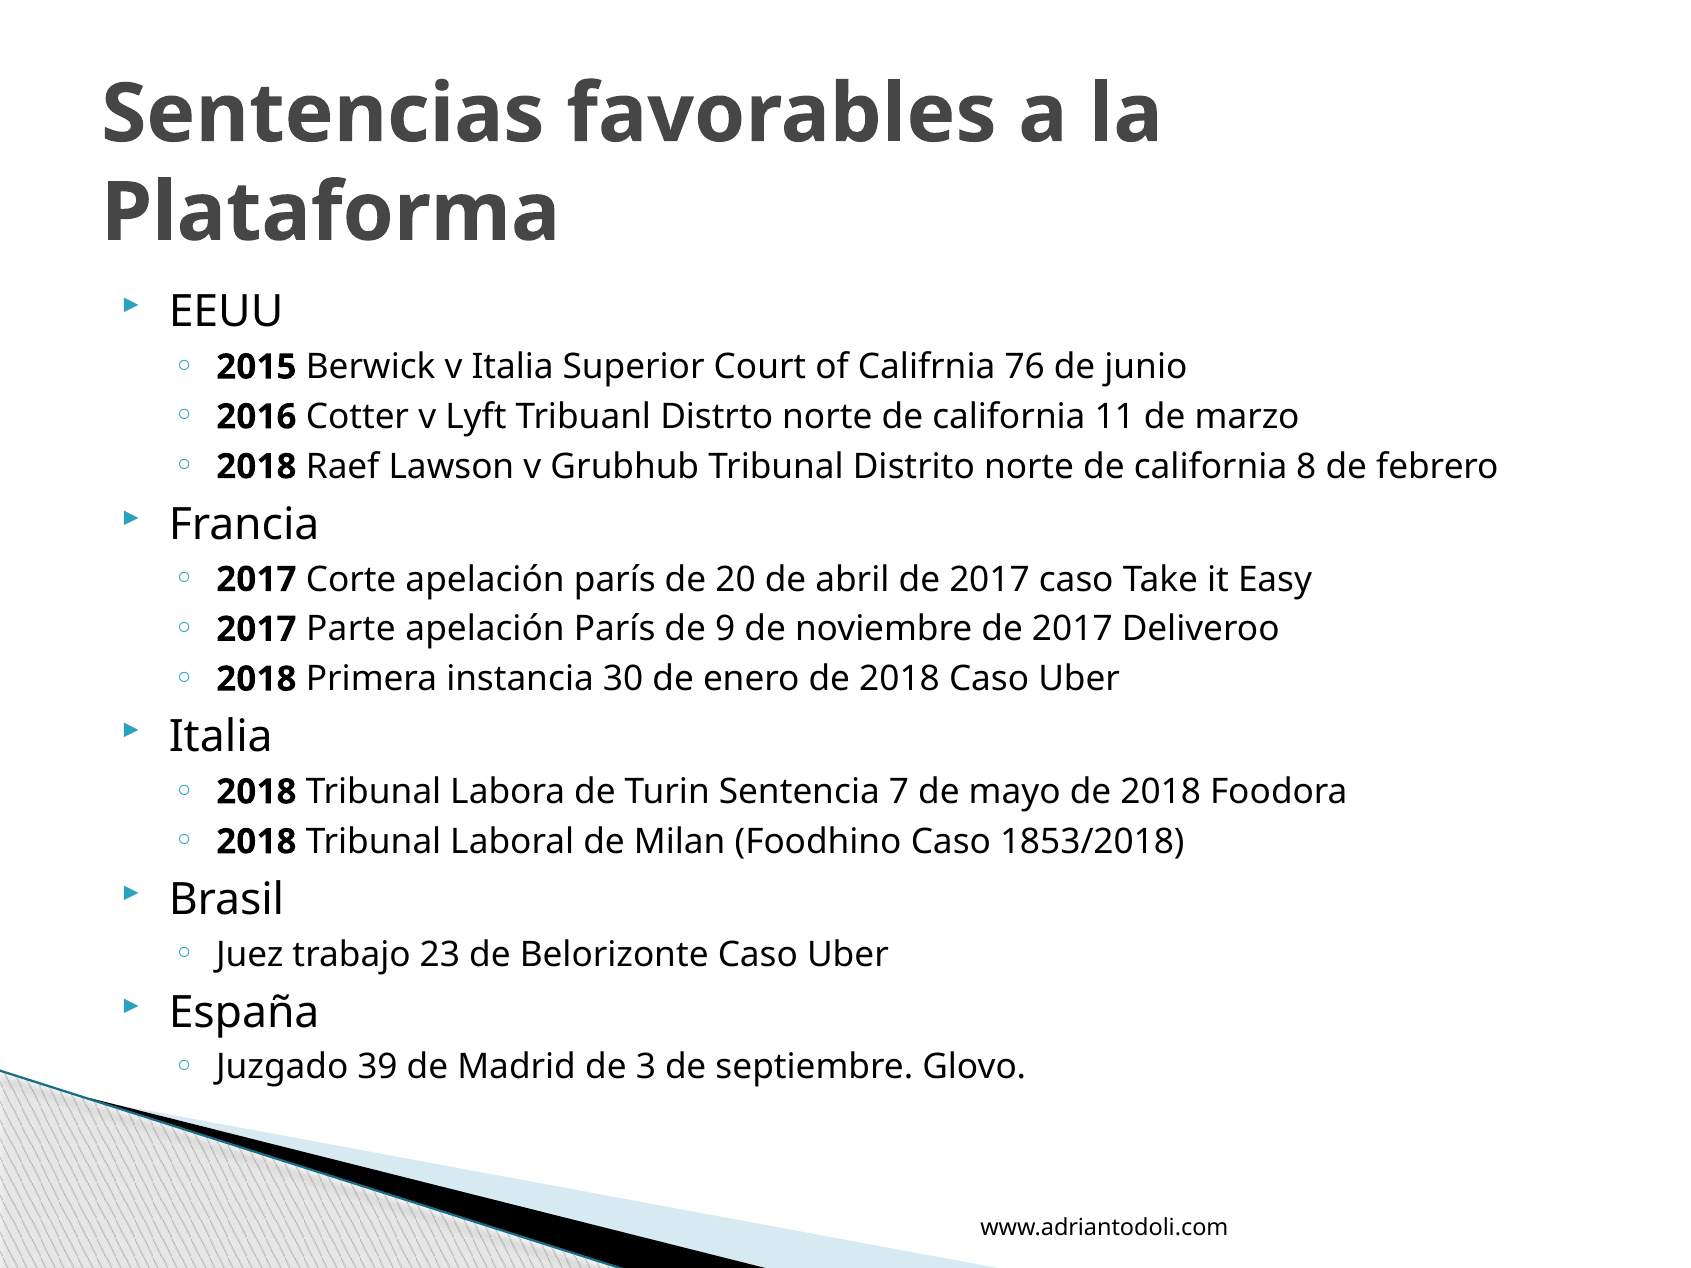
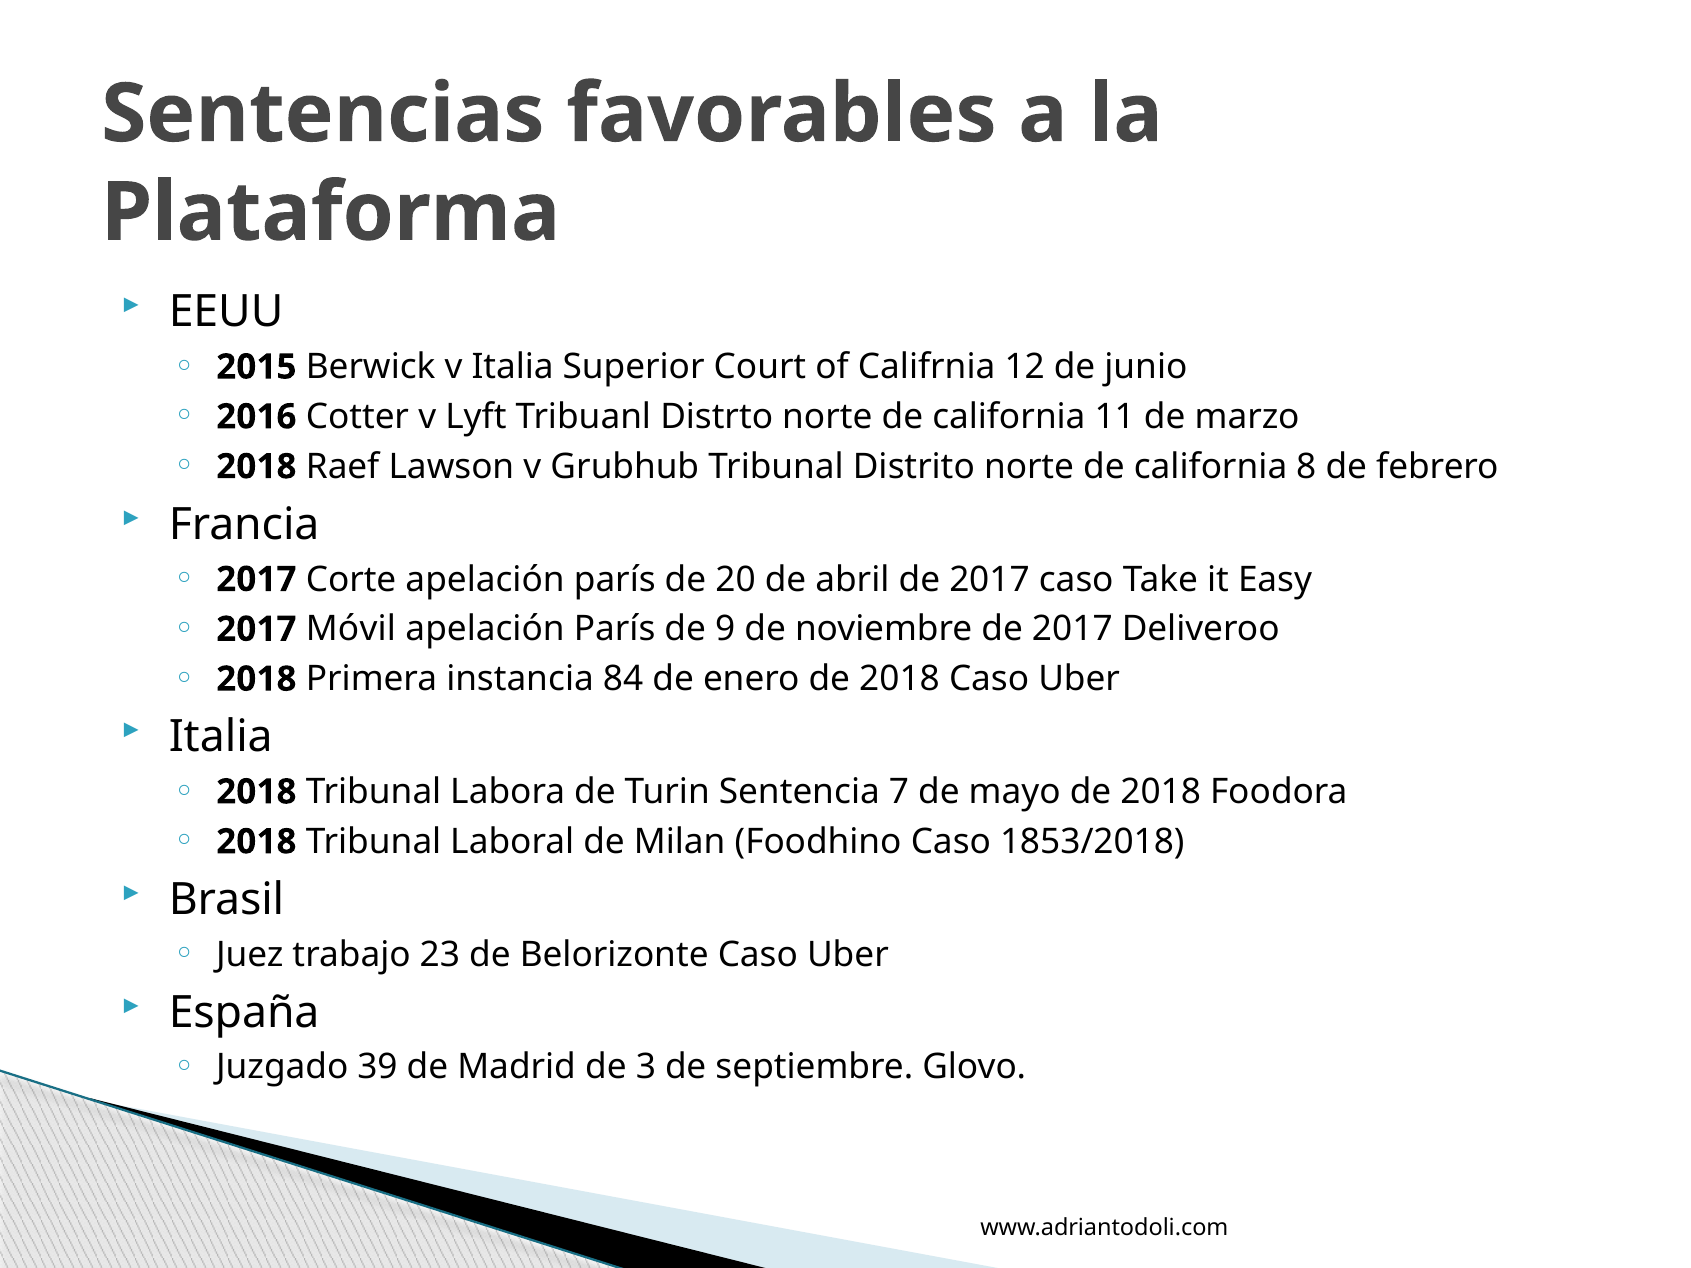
76: 76 -> 12
Parte: Parte -> Móvil
30: 30 -> 84
